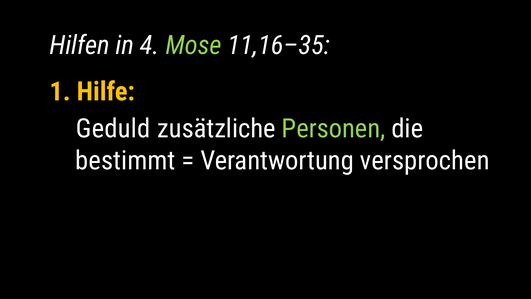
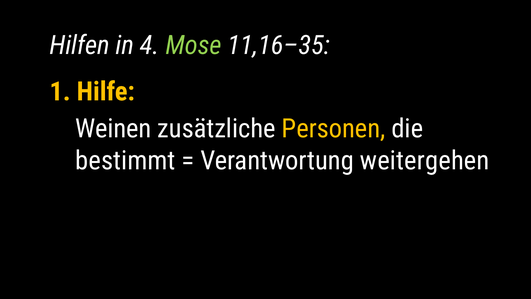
Geduld: Geduld -> Weinen
Personen colour: light green -> yellow
versprochen: versprochen -> weitergehen
